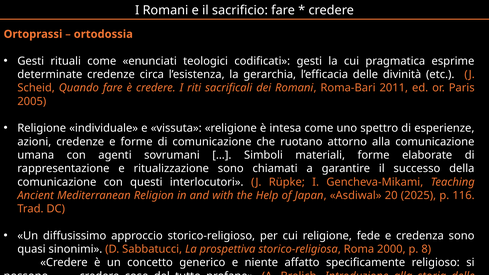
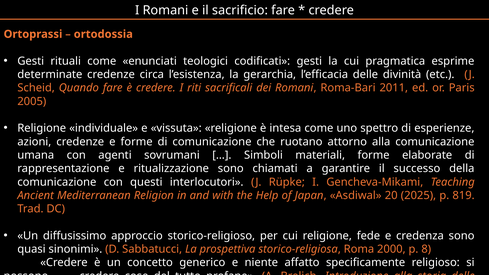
116: 116 -> 819
